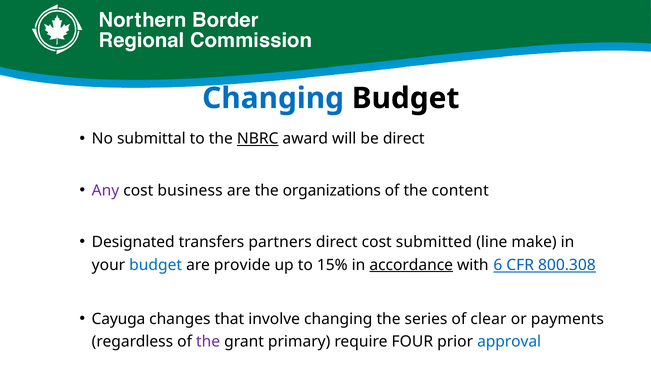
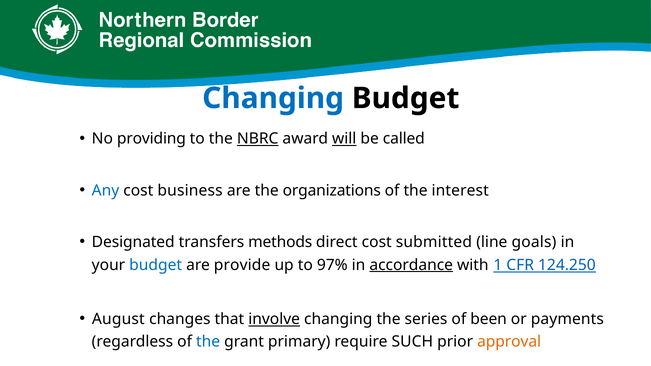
submittal: submittal -> providing
will underline: none -> present
be direct: direct -> called
Any colour: purple -> blue
content: content -> interest
partners: partners -> methods
make: make -> goals
15%: 15% -> 97%
6: 6 -> 1
800.308: 800.308 -> 124.250
Cayuga: Cayuga -> August
involve underline: none -> present
clear: clear -> been
the at (208, 342) colour: purple -> blue
FOUR: FOUR -> SUCH
approval colour: blue -> orange
